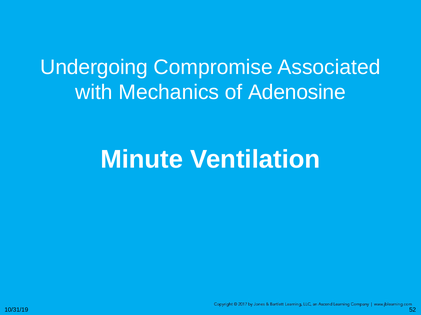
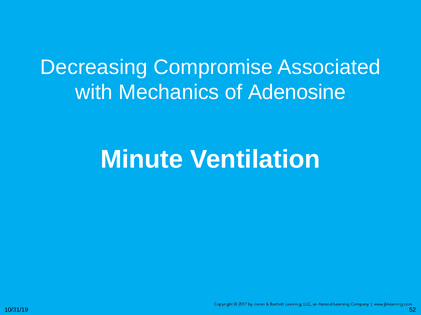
Undergoing: Undergoing -> Decreasing
